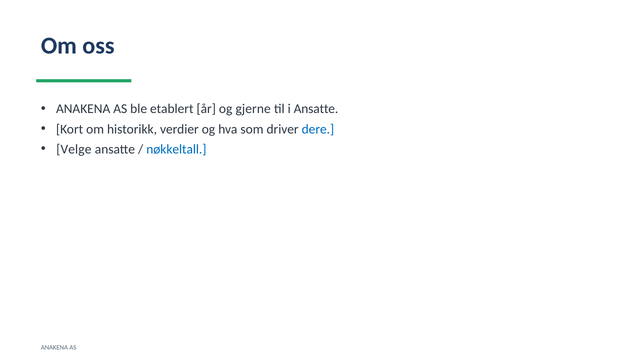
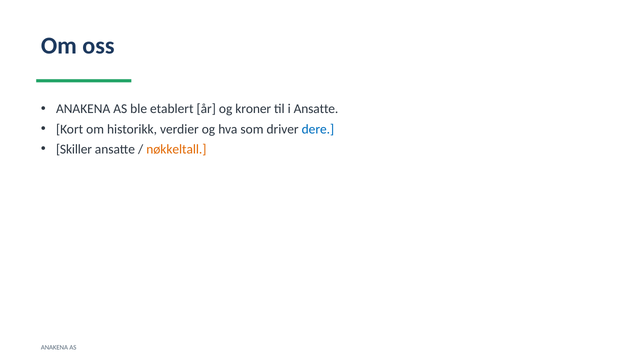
gjerne: gjerne -> kroner
Velge: Velge -> Skiller
nøkkeltall colour: blue -> orange
